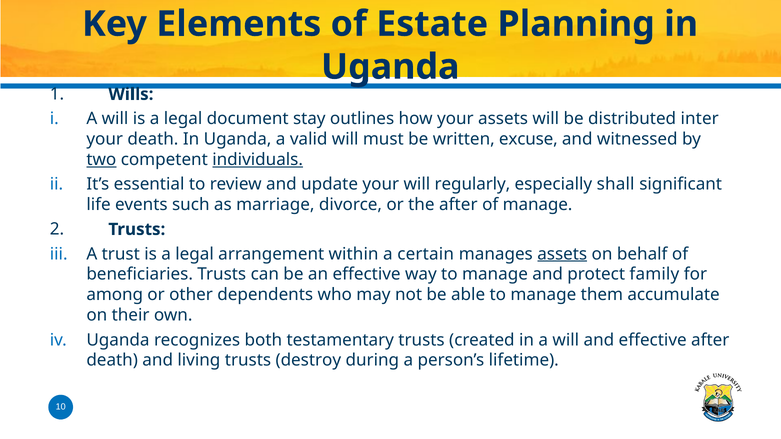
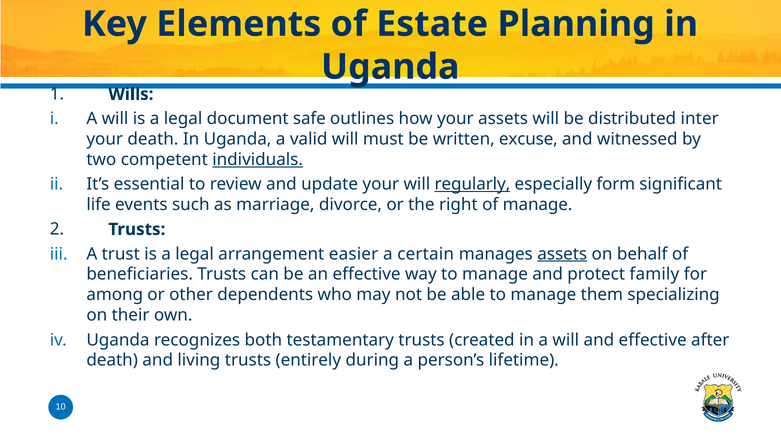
stay: stay -> safe
two underline: present -> none
regularly underline: none -> present
shall: shall -> form
the after: after -> right
within: within -> easier
accumulate: accumulate -> specializing
destroy: destroy -> entirely
